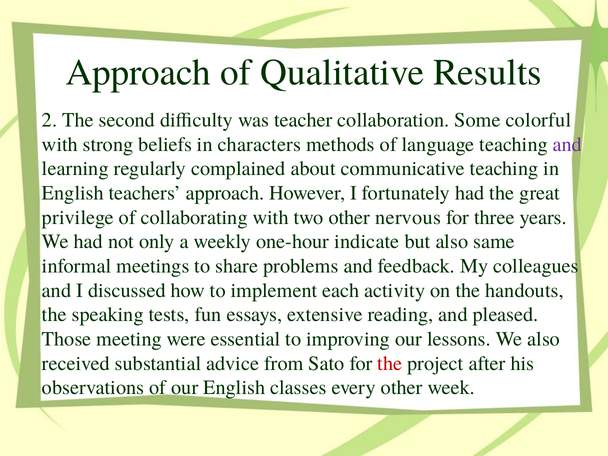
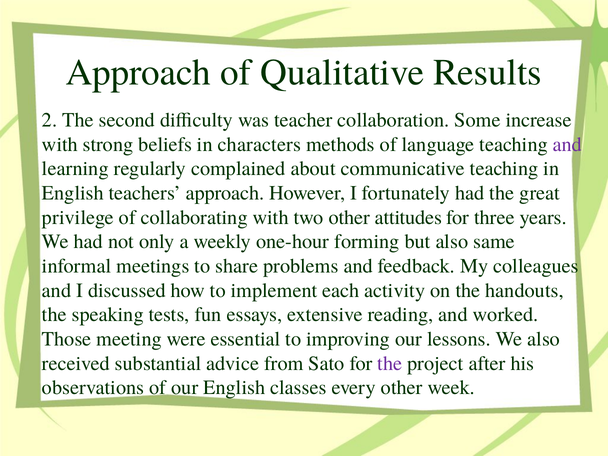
colorful: colorful -> increase
nervous: nervous -> attitudes
indicate: indicate -> forming
pleased: pleased -> worked
the at (390, 363) colour: red -> purple
